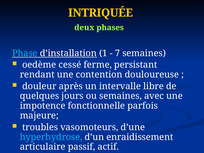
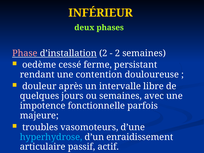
INTRIQUÉE: INTRIQUÉE -> INFÉRIEUR
Phase colour: light blue -> pink
d’installation 1: 1 -> 2
7 at (117, 53): 7 -> 2
